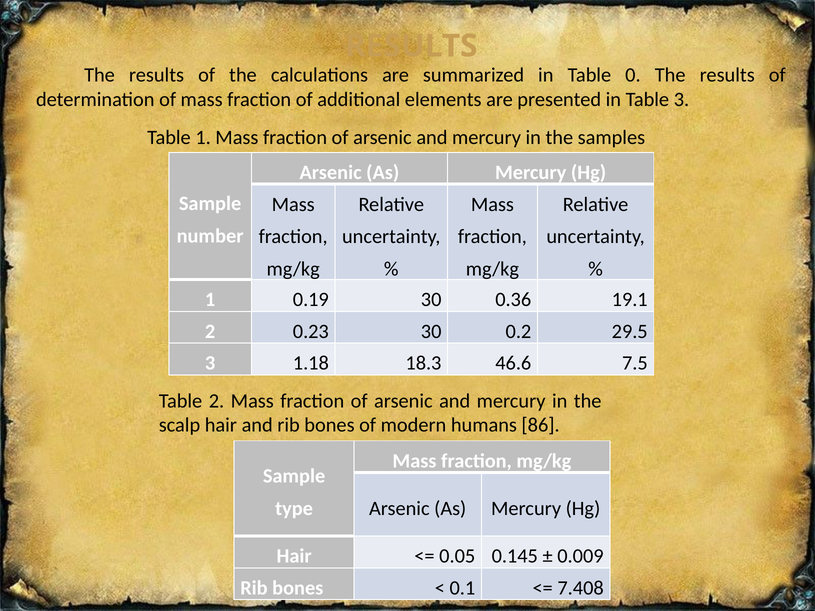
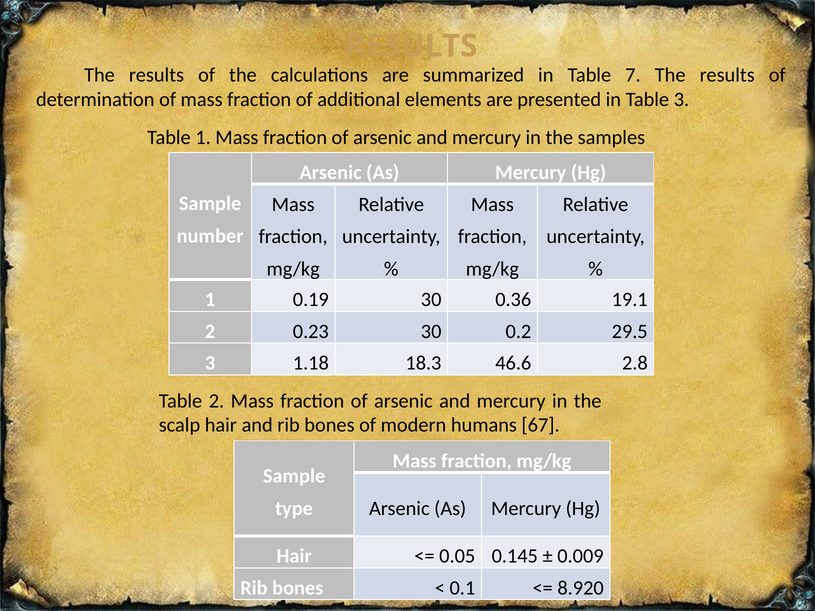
0: 0 -> 7
7.5: 7.5 -> 2.8
86: 86 -> 67
7.408: 7.408 -> 8.920
